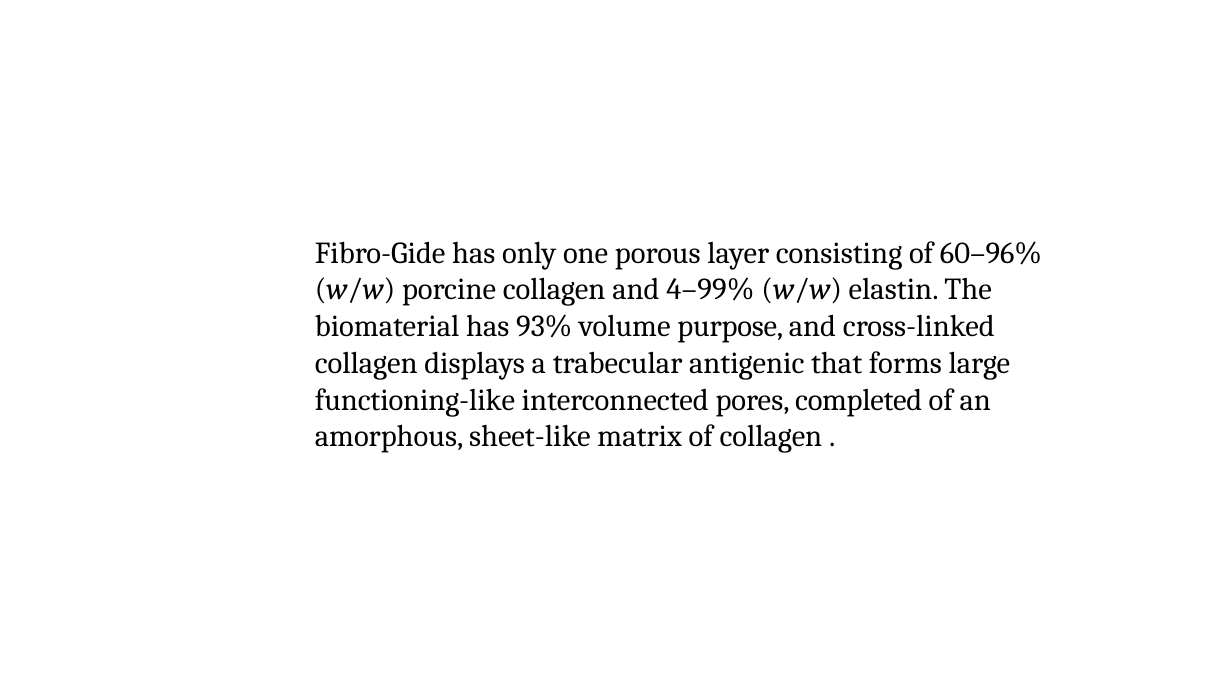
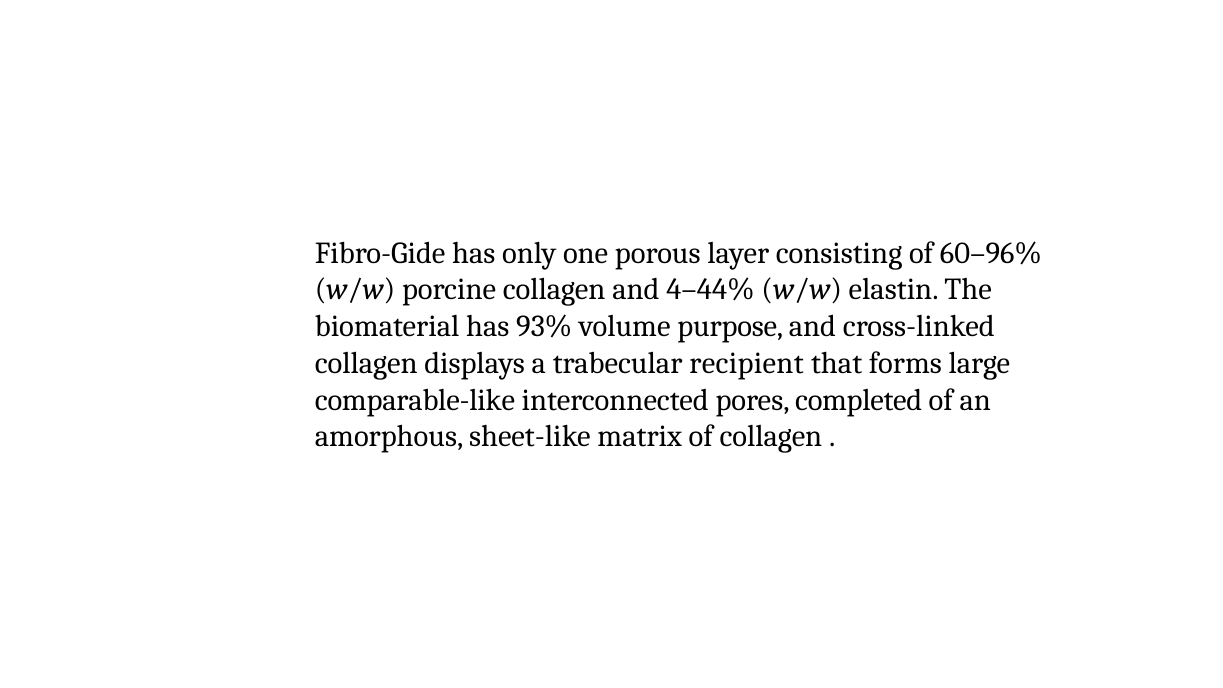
4–99%: 4–99% -> 4–44%
antigenic: antigenic -> recipient
functioning-like: functioning-like -> comparable-like
